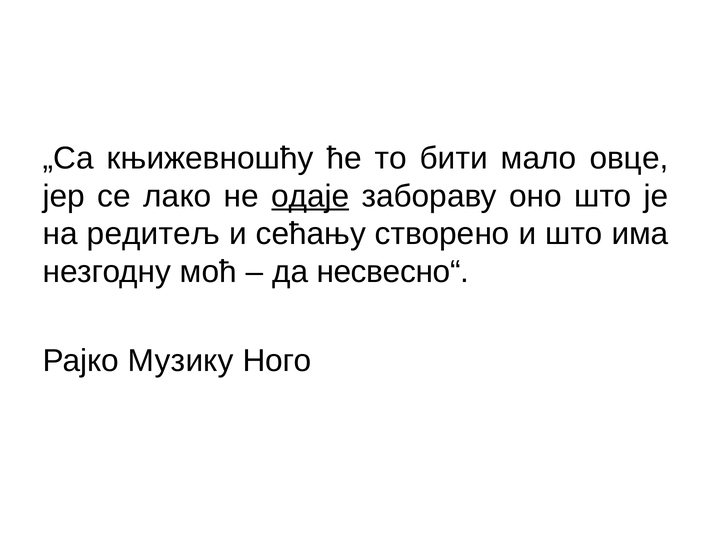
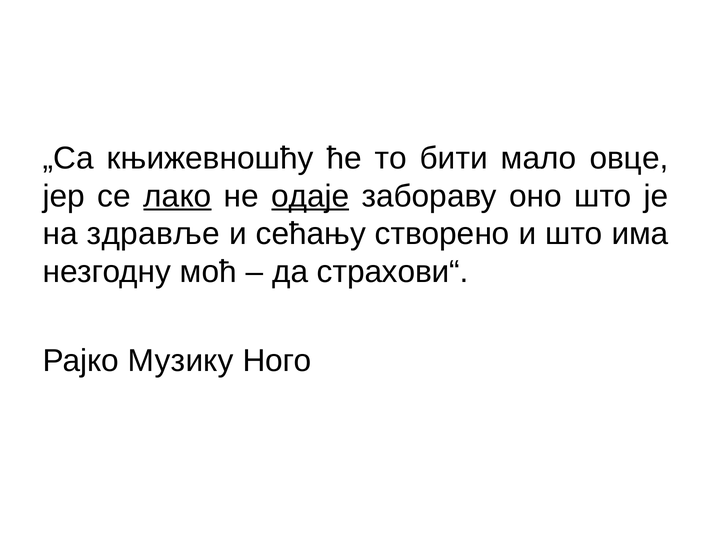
лако underline: none -> present
редитељ: редитељ -> здравље
несвесно“: несвесно“ -> страхови“
